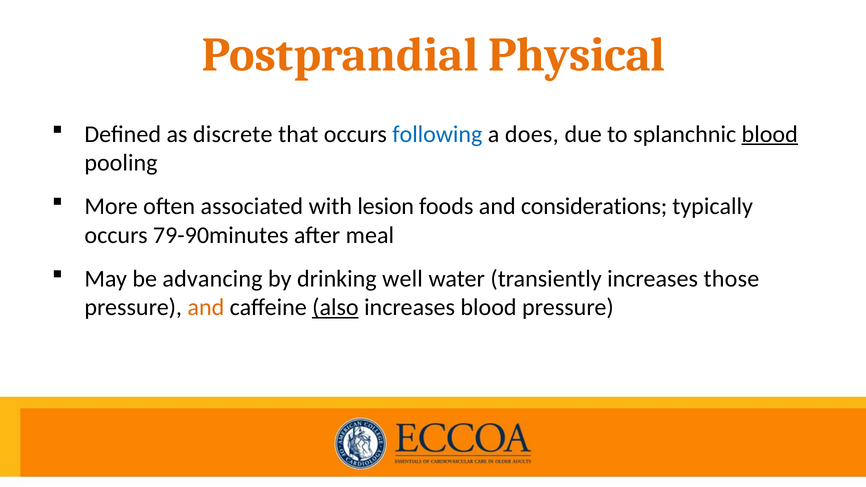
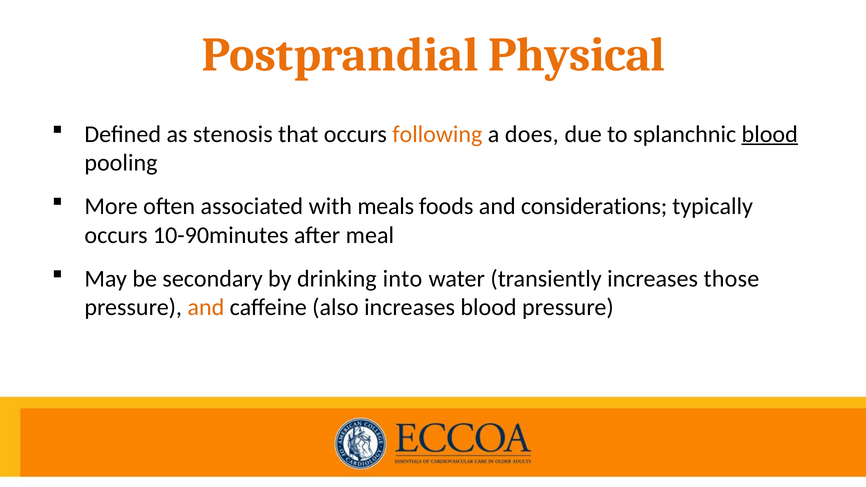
discrete: discrete -> stenosis
following colour: blue -> orange
lesion: lesion -> meals
79-90minutes: 79-90minutes -> 10-90minutes
advancing: advancing -> secondary
well: well -> into
also underline: present -> none
